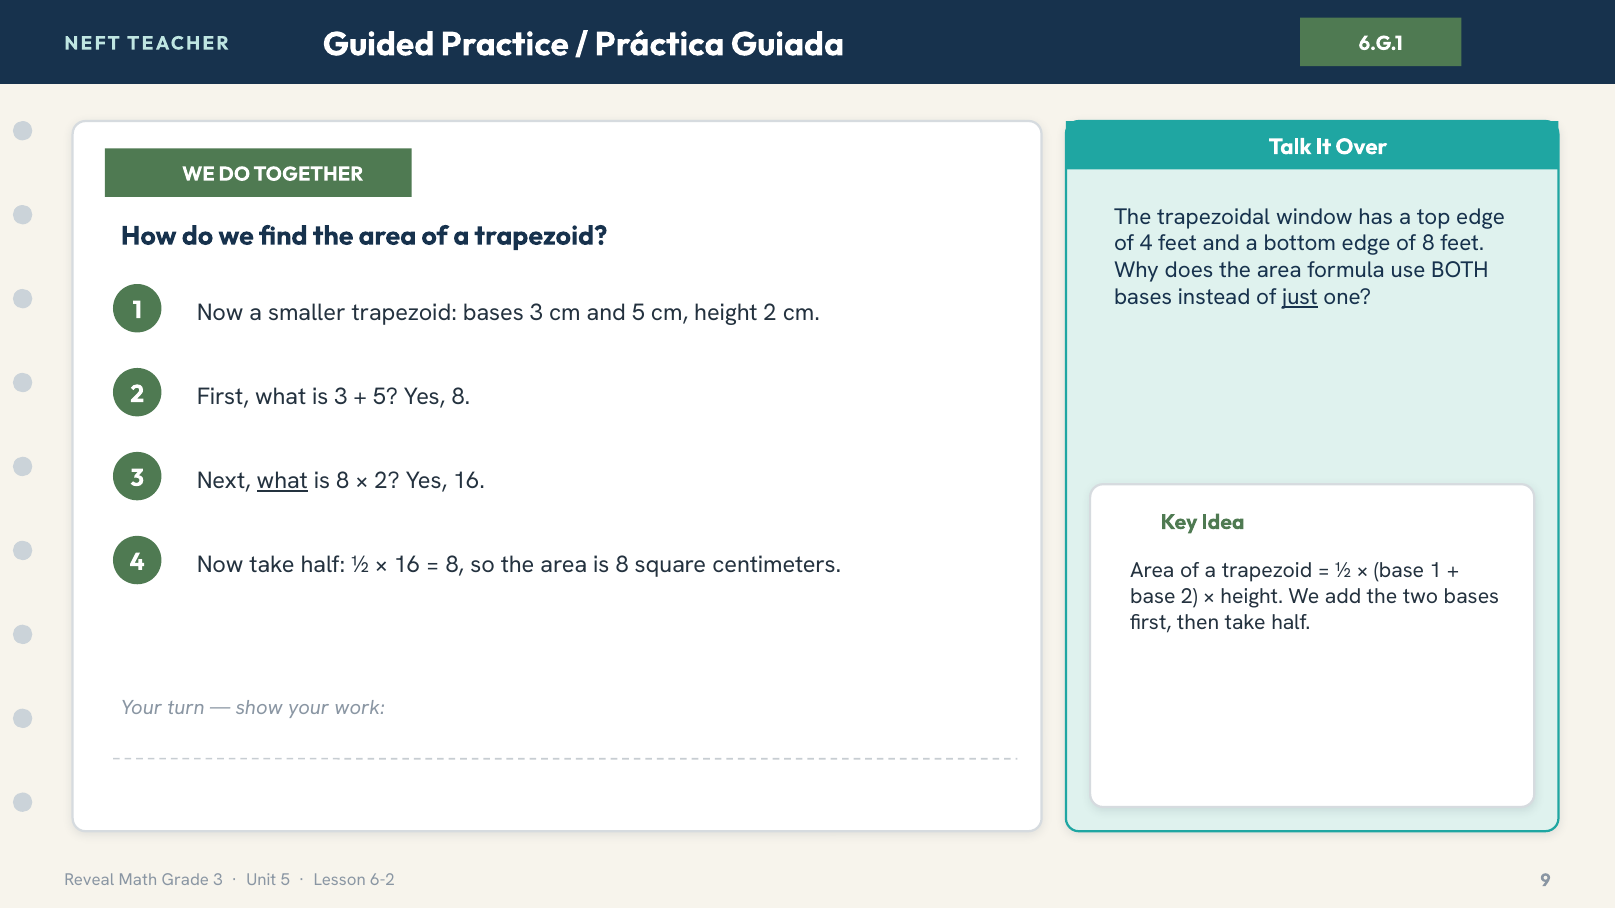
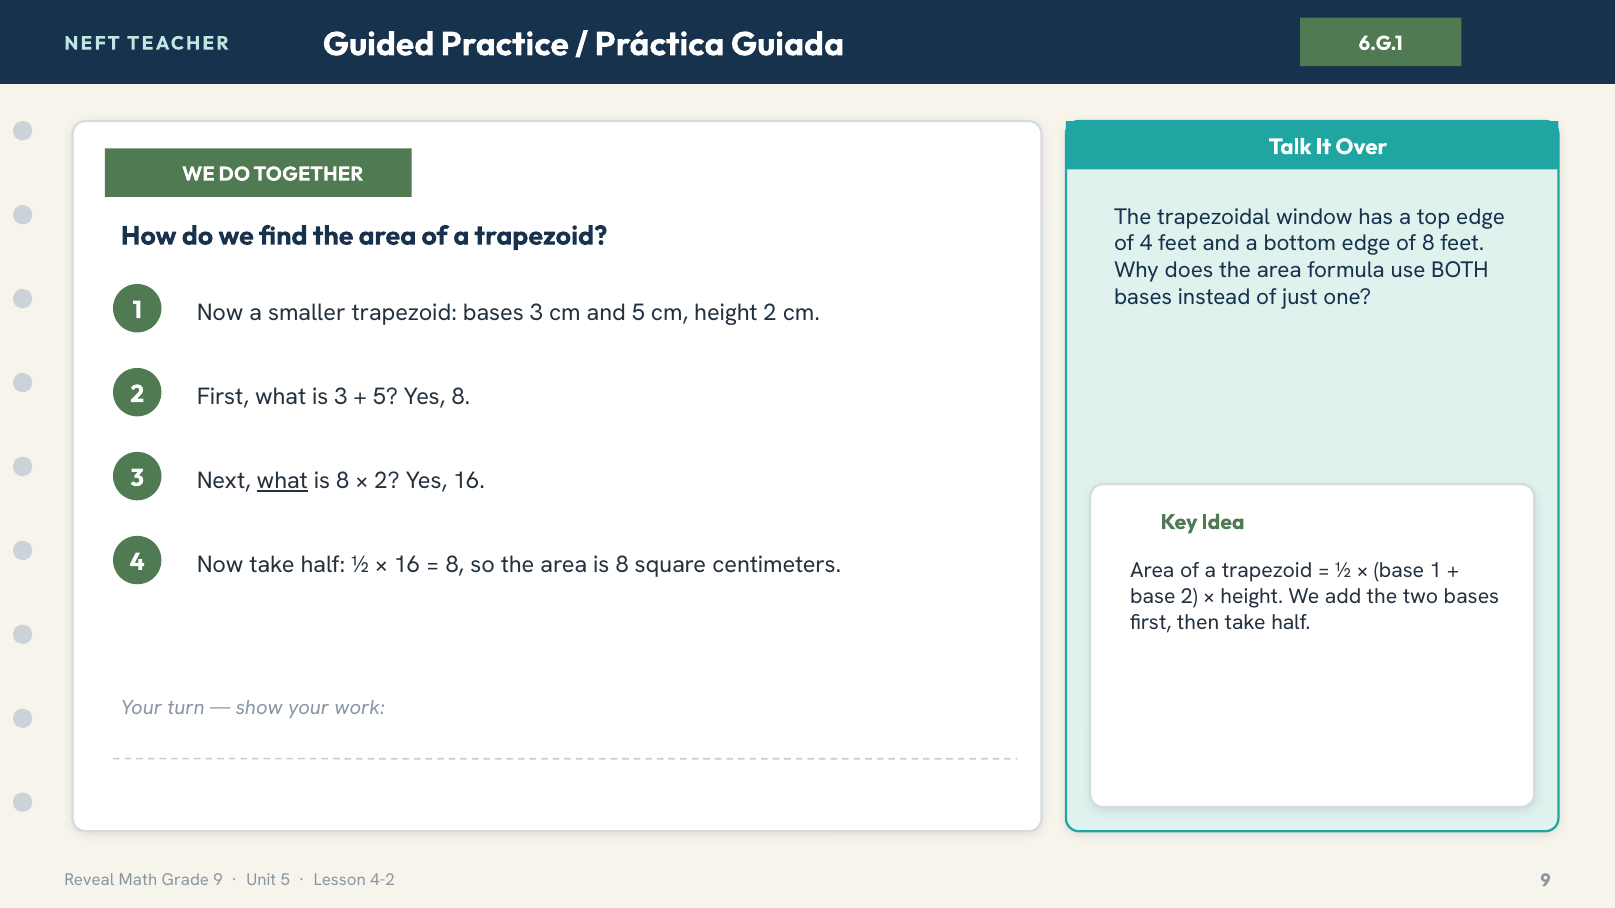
just underline: present -> none
Grade 3: 3 -> 9
6-2: 6-2 -> 4-2
